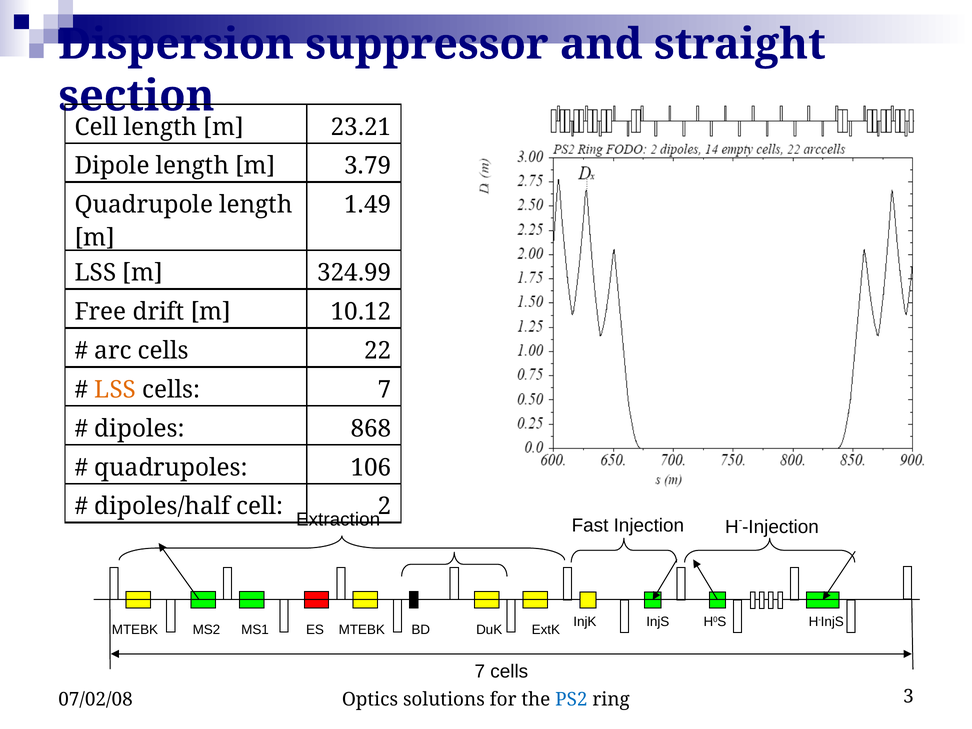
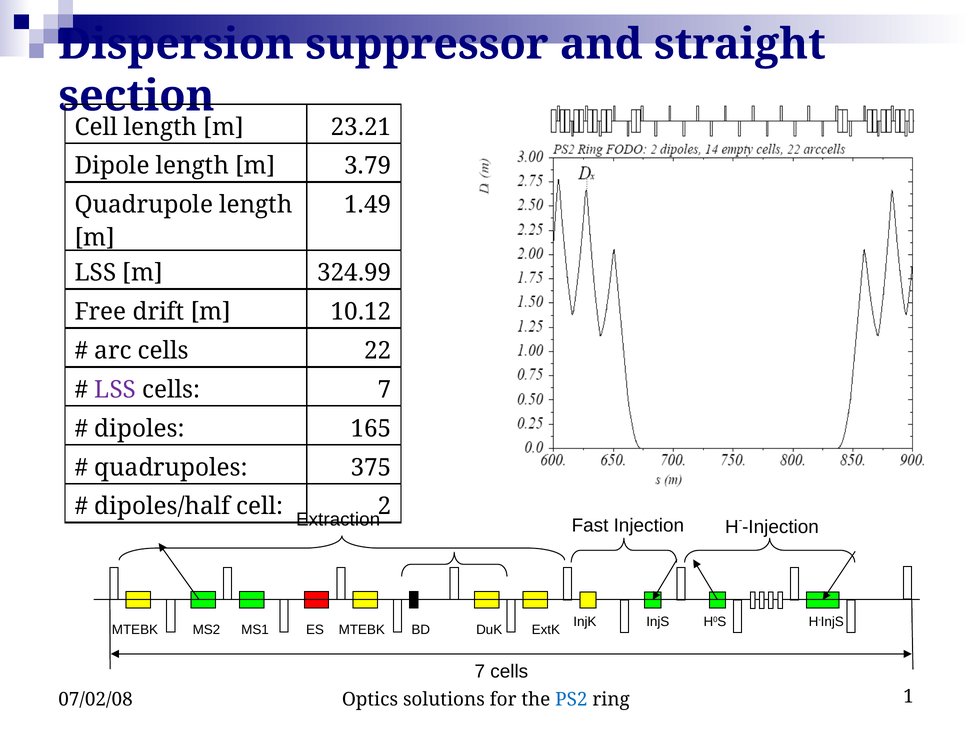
LSS at (115, 390) colour: orange -> purple
868: 868 -> 165
106: 106 -> 375
3: 3 -> 1
